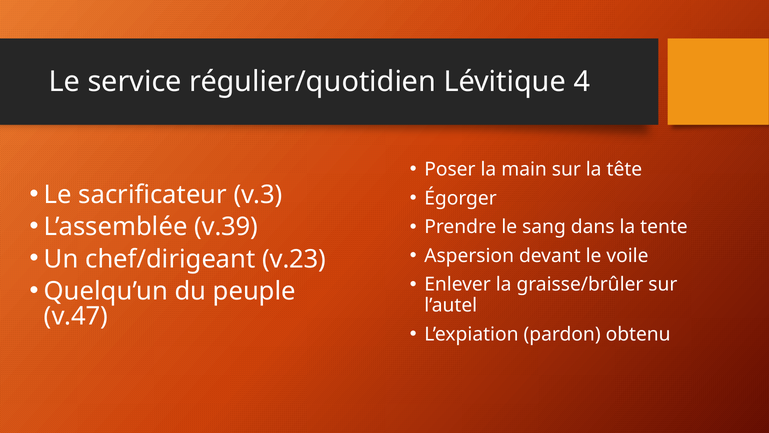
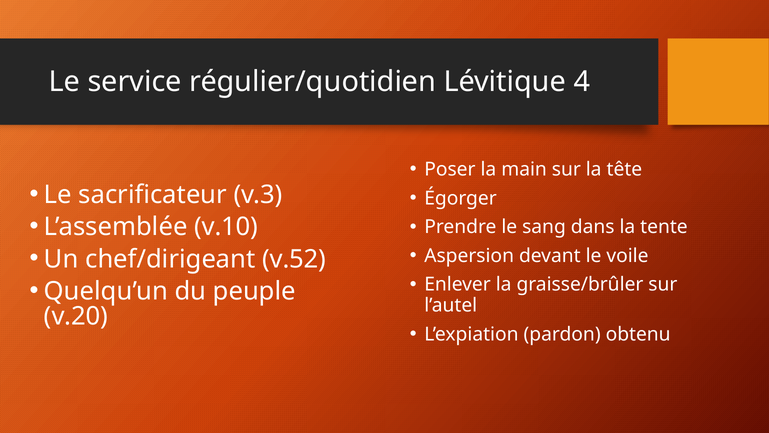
v.39: v.39 -> v.10
v.23: v.23 -> v.52
v.47: v.47 -> v.20
